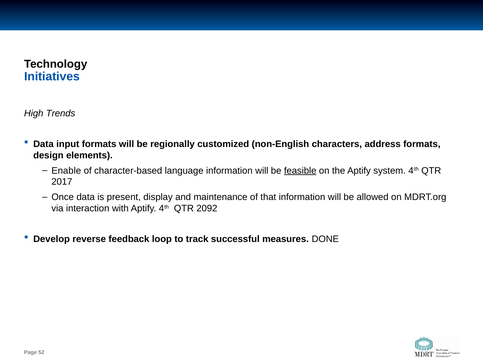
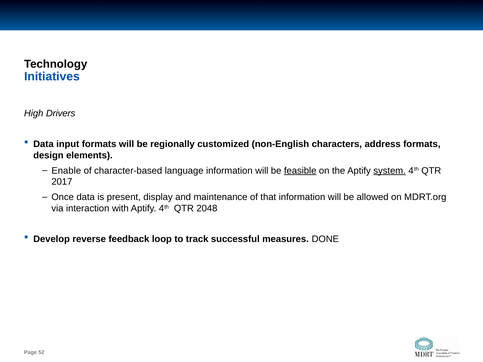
Trends: Trends -> Drivers
system underline: none -> present
2092: 2092 -> 2048
